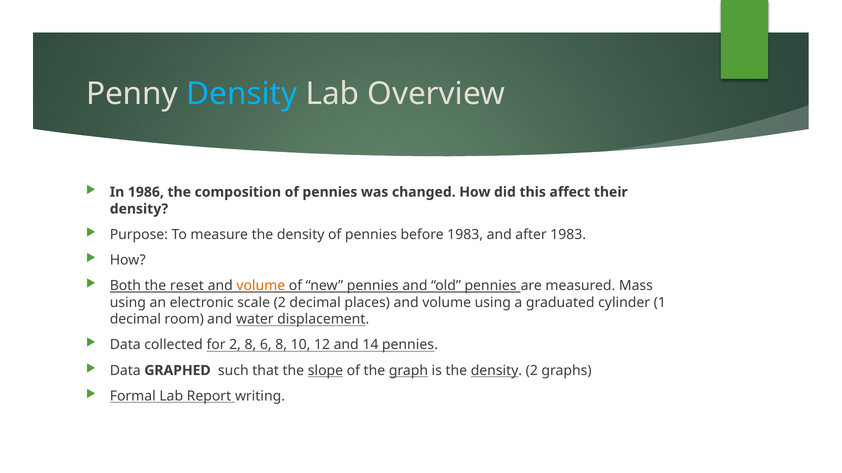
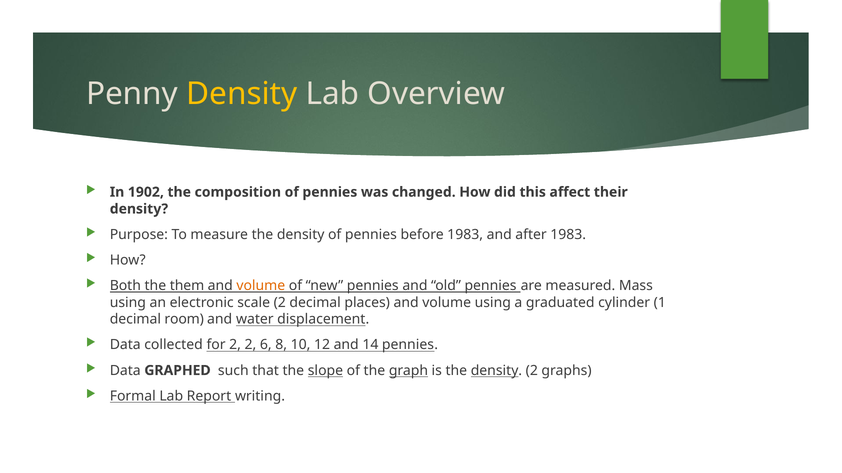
Density at (242, 94) colour: light blue -> yellow
1986: 1986 -> 1902
reset: reset -> them
2 8: 8 -> 2
